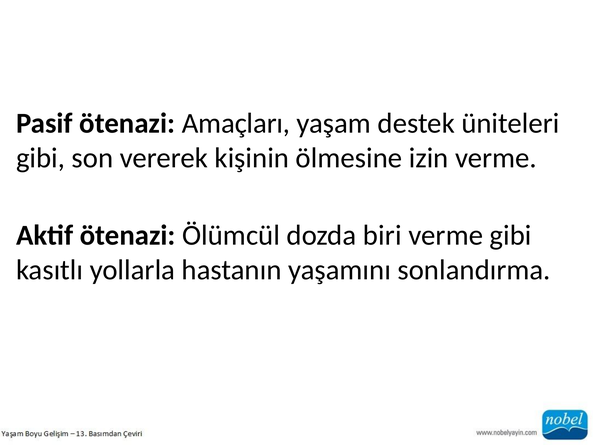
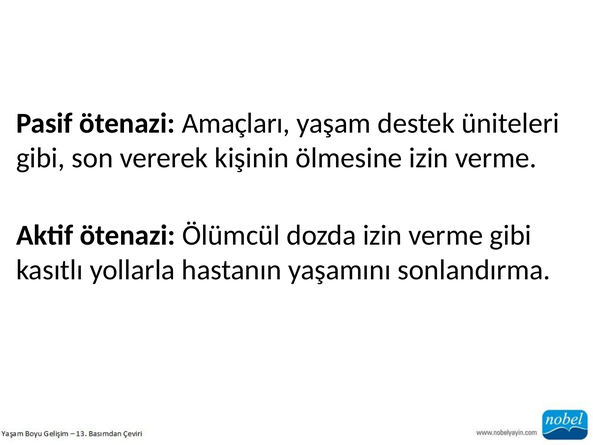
dozda biri: biri -> izin
